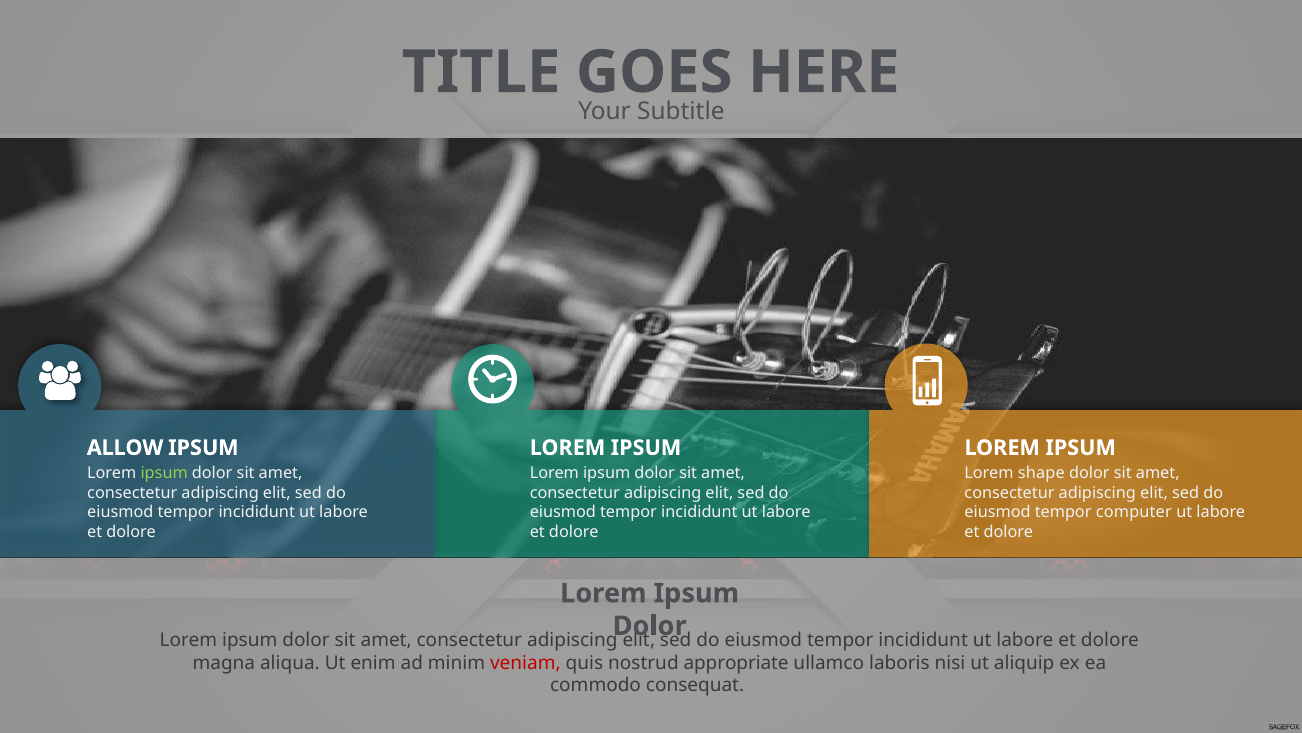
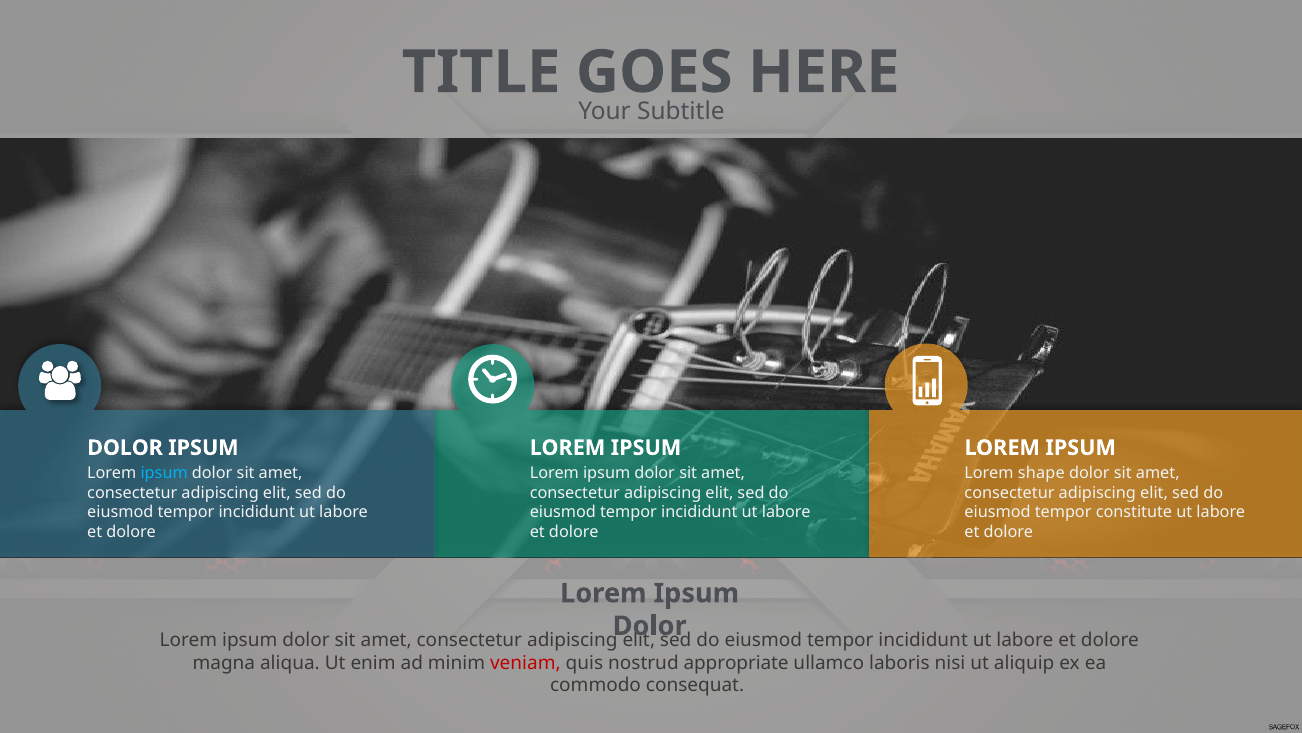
ALLOW at (125, 447): ALLOW -> DOLOR
ipsum at (164, 473) colour: light green -> light blue
computer: computer -> constitute
